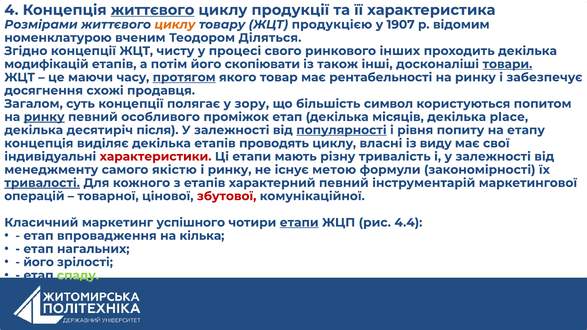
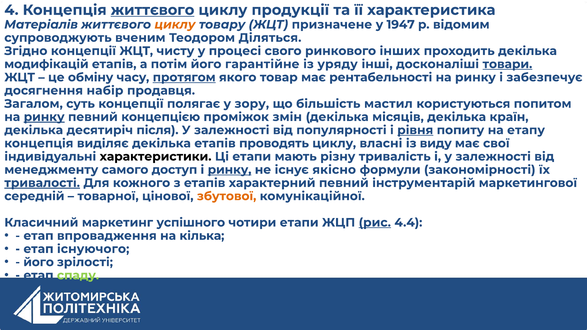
Розмірами: Розмірами -> Матеріалів
продукцією: продукцією -> призначене
1907: 1907 -> 1947
номенклатурою: номенклатурою -> супроводжують
скопіювати: скопіювати -> гарантійне
також: також -> уряду
маючи: маючи -> обміну
схожі: схожі -> набір
символ: символ -> мастил
особливого: особливого -> концепцією
проміжок етап: етап -> змін
place: place -> країн
популярності underline: present -> none
рівня underline: none -> present
характеристики colour: red -> black
якістю: якістю -> доступ
ринку at (230, 170) underline: none -> present
метою: метою -> якісно
операцій: операцій -> середній
збутової colour: red -> orange
етапи at (299, 223) underline: present -> none
рис underline: none -> present
нагальних: нагальних -> існуючого
